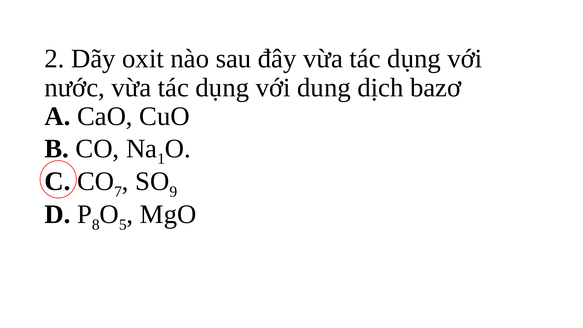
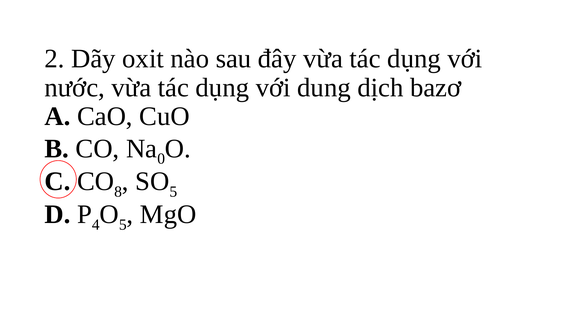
1: 1 -> 0
7: 7 -> 8
9 at (173, 192): 9 -> 5
8: 8 -> 4
